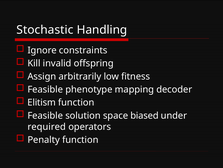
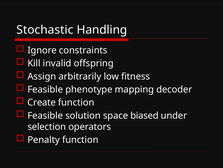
Elitism: Elitism -> Create
required: required -> selection
